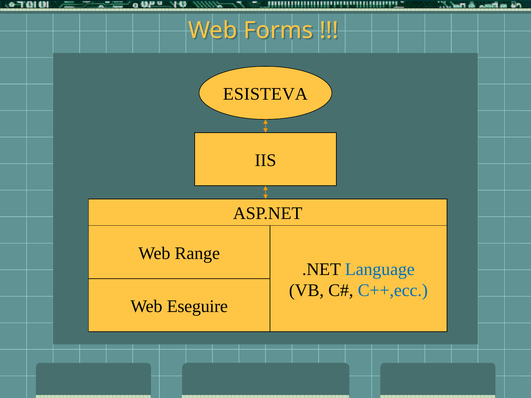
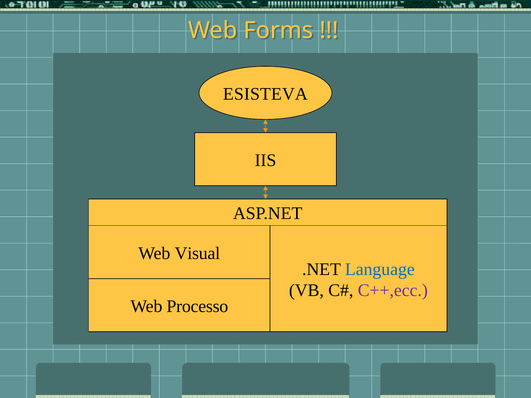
Range: Range -> Visual
C++,ecc colour: blue -> purple
Eseguire: Eseguire -> Processo
